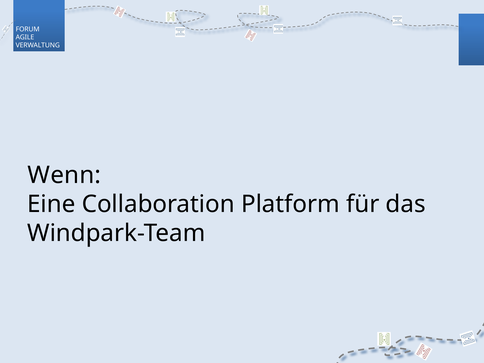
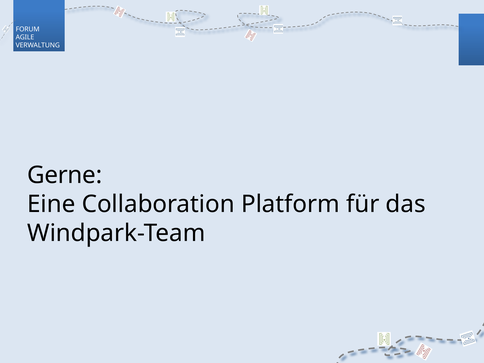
Wenn: Wenn -> Gerne
